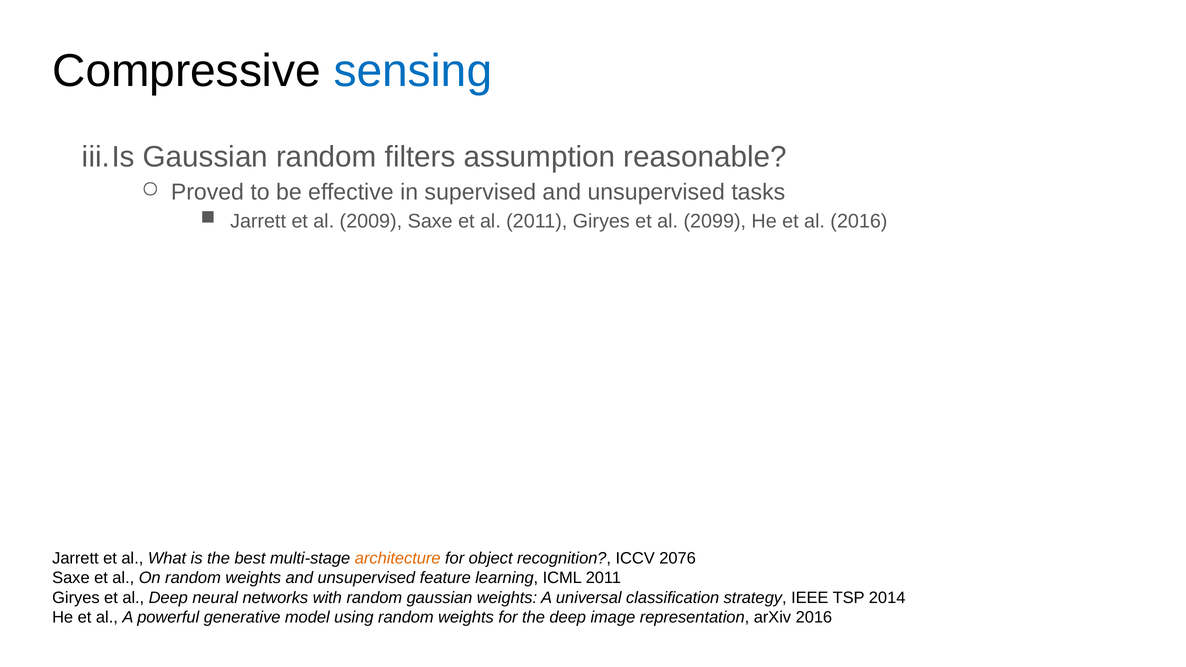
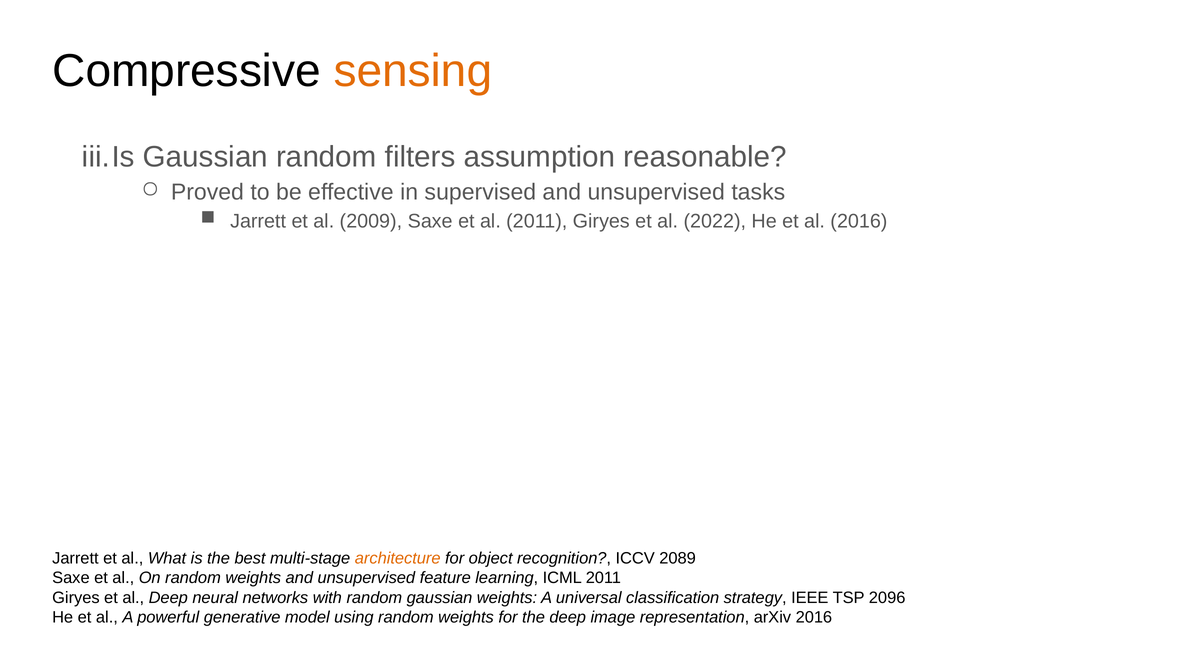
sensing colour: blue -> orange
2099: 2099 -> 2022
2076: 2076 -> 2089
2014: 2014 -> 2096
